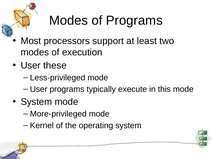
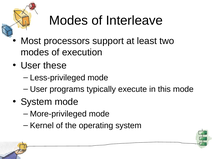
of Programs: Programs -> Interleave
